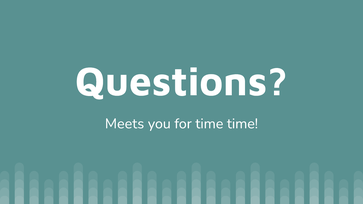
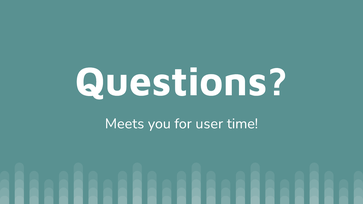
for time: time -> user
